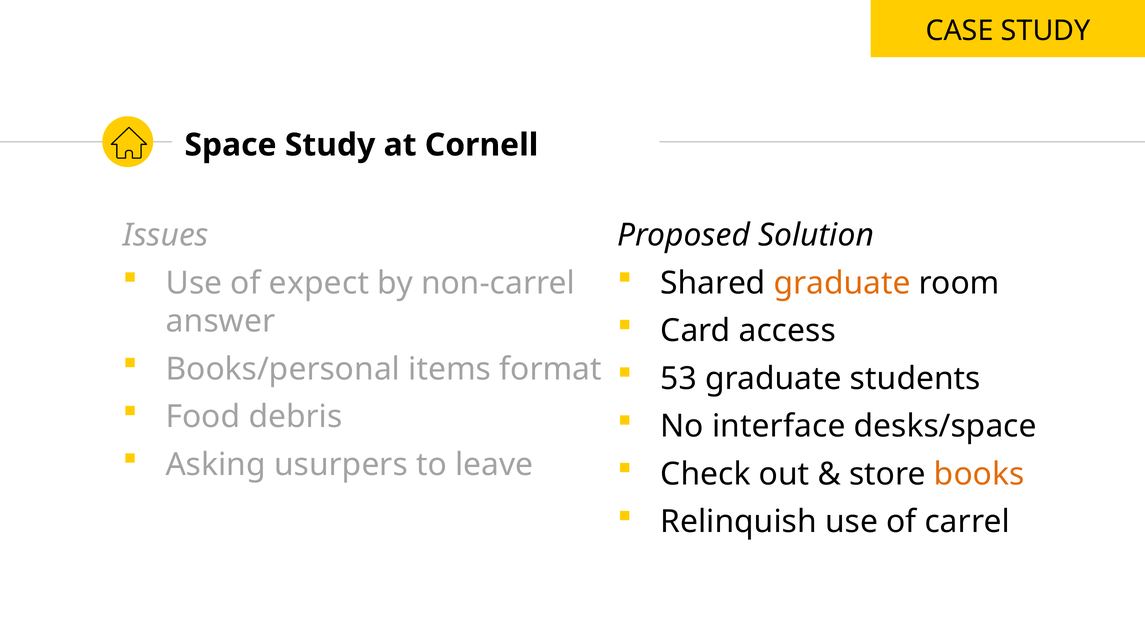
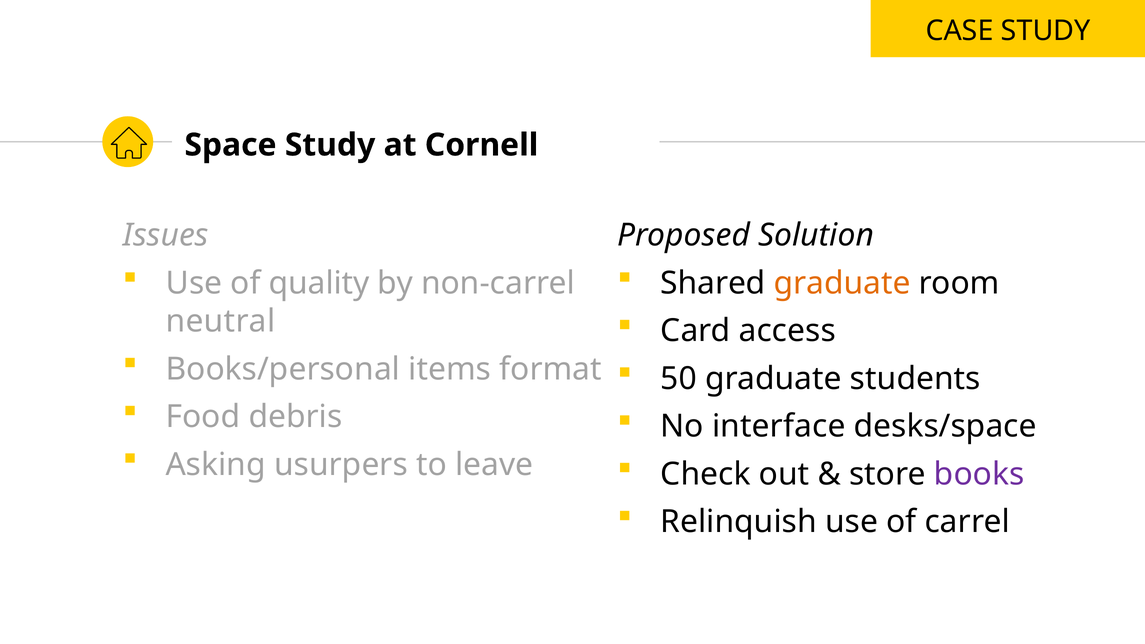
expect: expect -> quality
answer: answer -> neutral
53: 53 -> 50
books colour: orange -> purple
